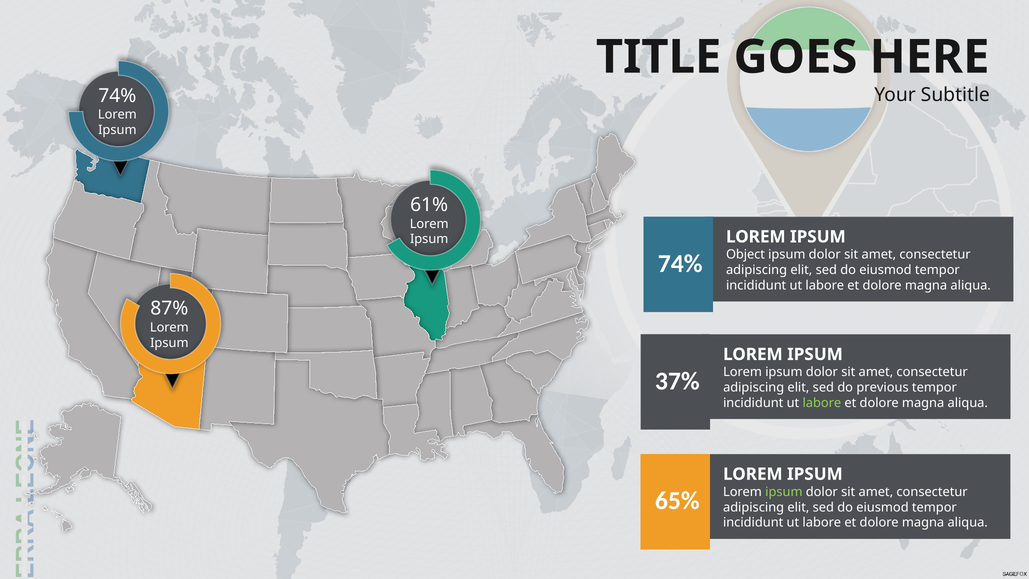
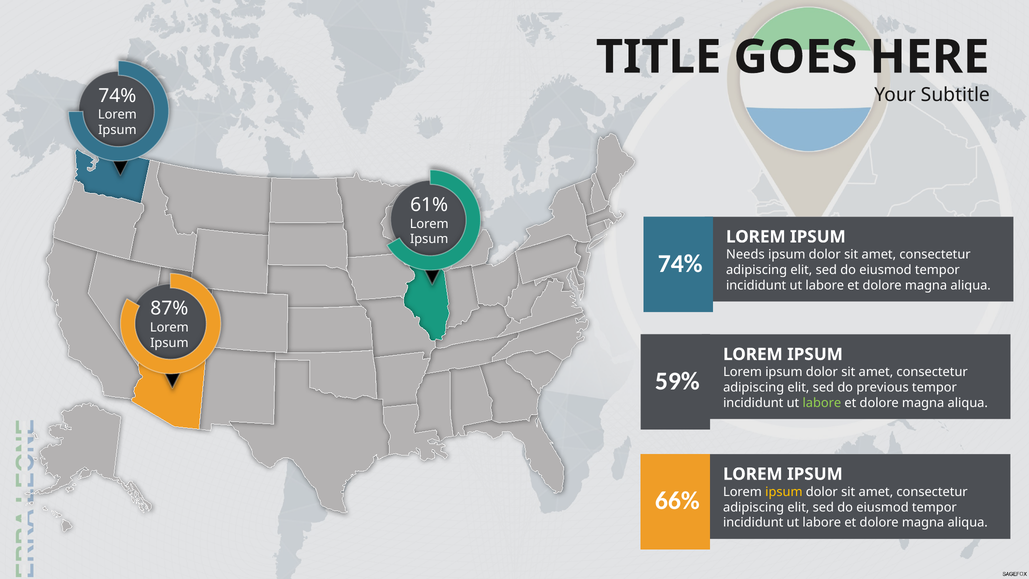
Object: Object -> Needs
37%: 37% -> 59%
ipsum at (784, 492) colour: light green -> yellow
65%: 65% -> 66%
